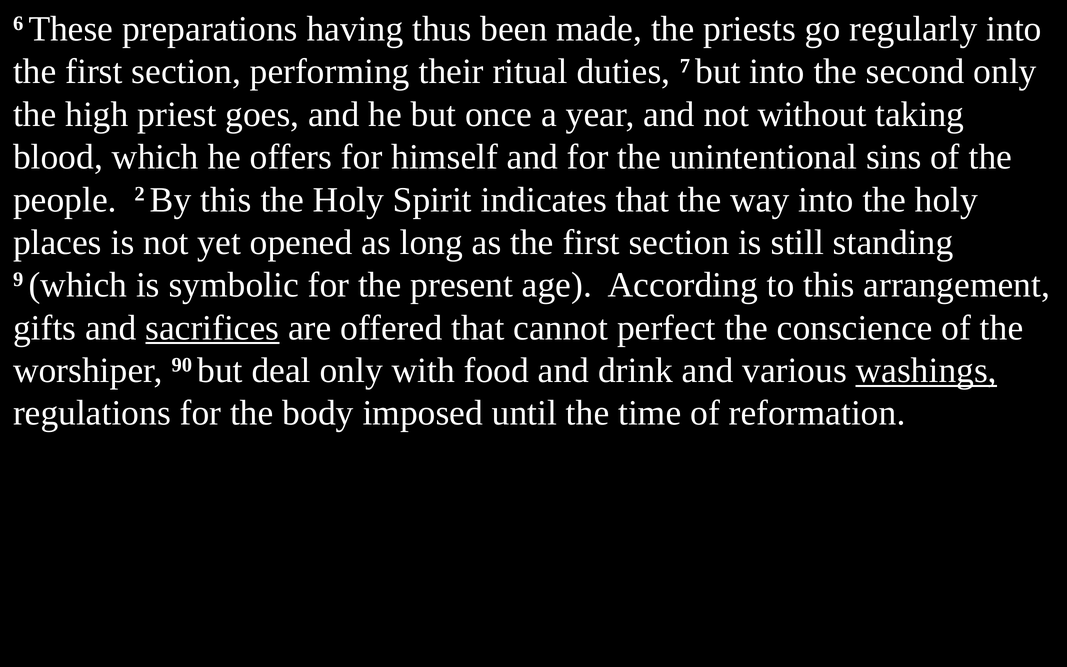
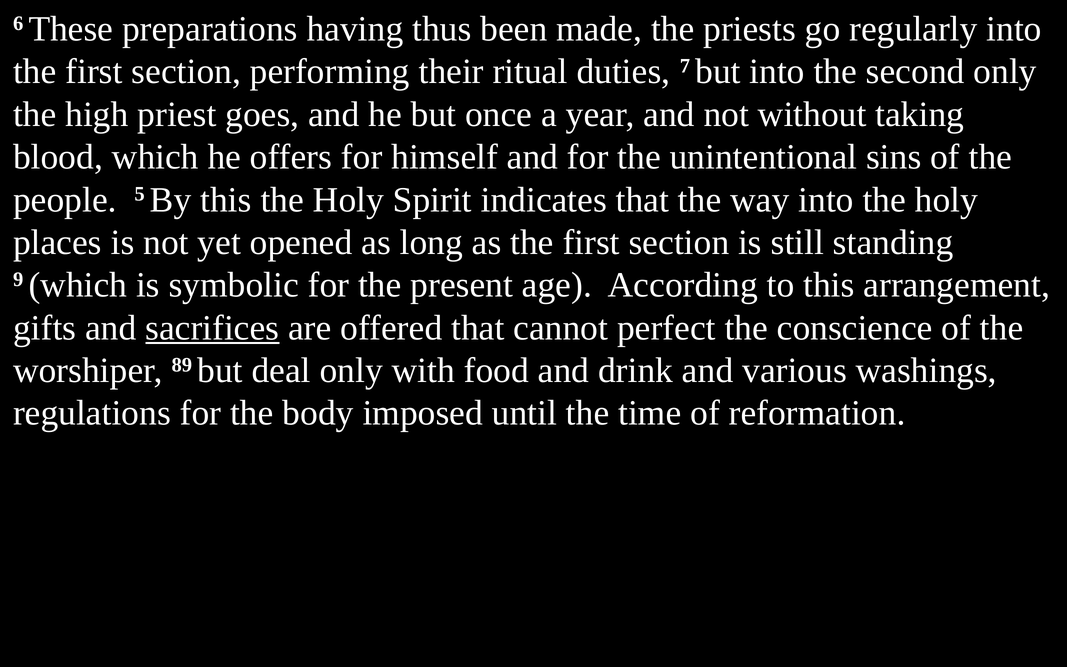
2: 2 -> 5
90: 90 -> 89
washings underline: present -> none
